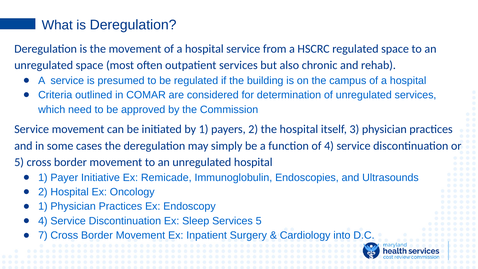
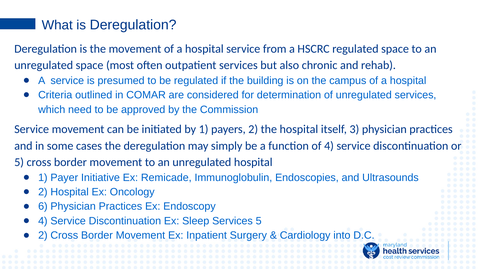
1 at (43, 206): 1 -> 6
7 at (43, 235): 7 -> 2
